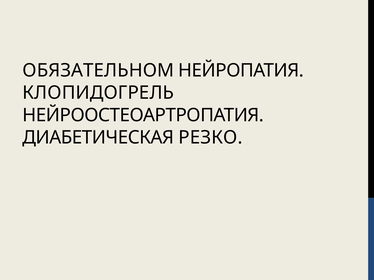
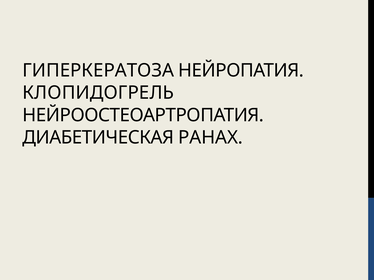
ОБЯЗАТЕЛЬНОМ: ОБЯЗАТЕЛЬНОМ -> ГИПЕРКЕРАТОЗА
РЕЗКО: РЕЗКО -> РАНАХ
